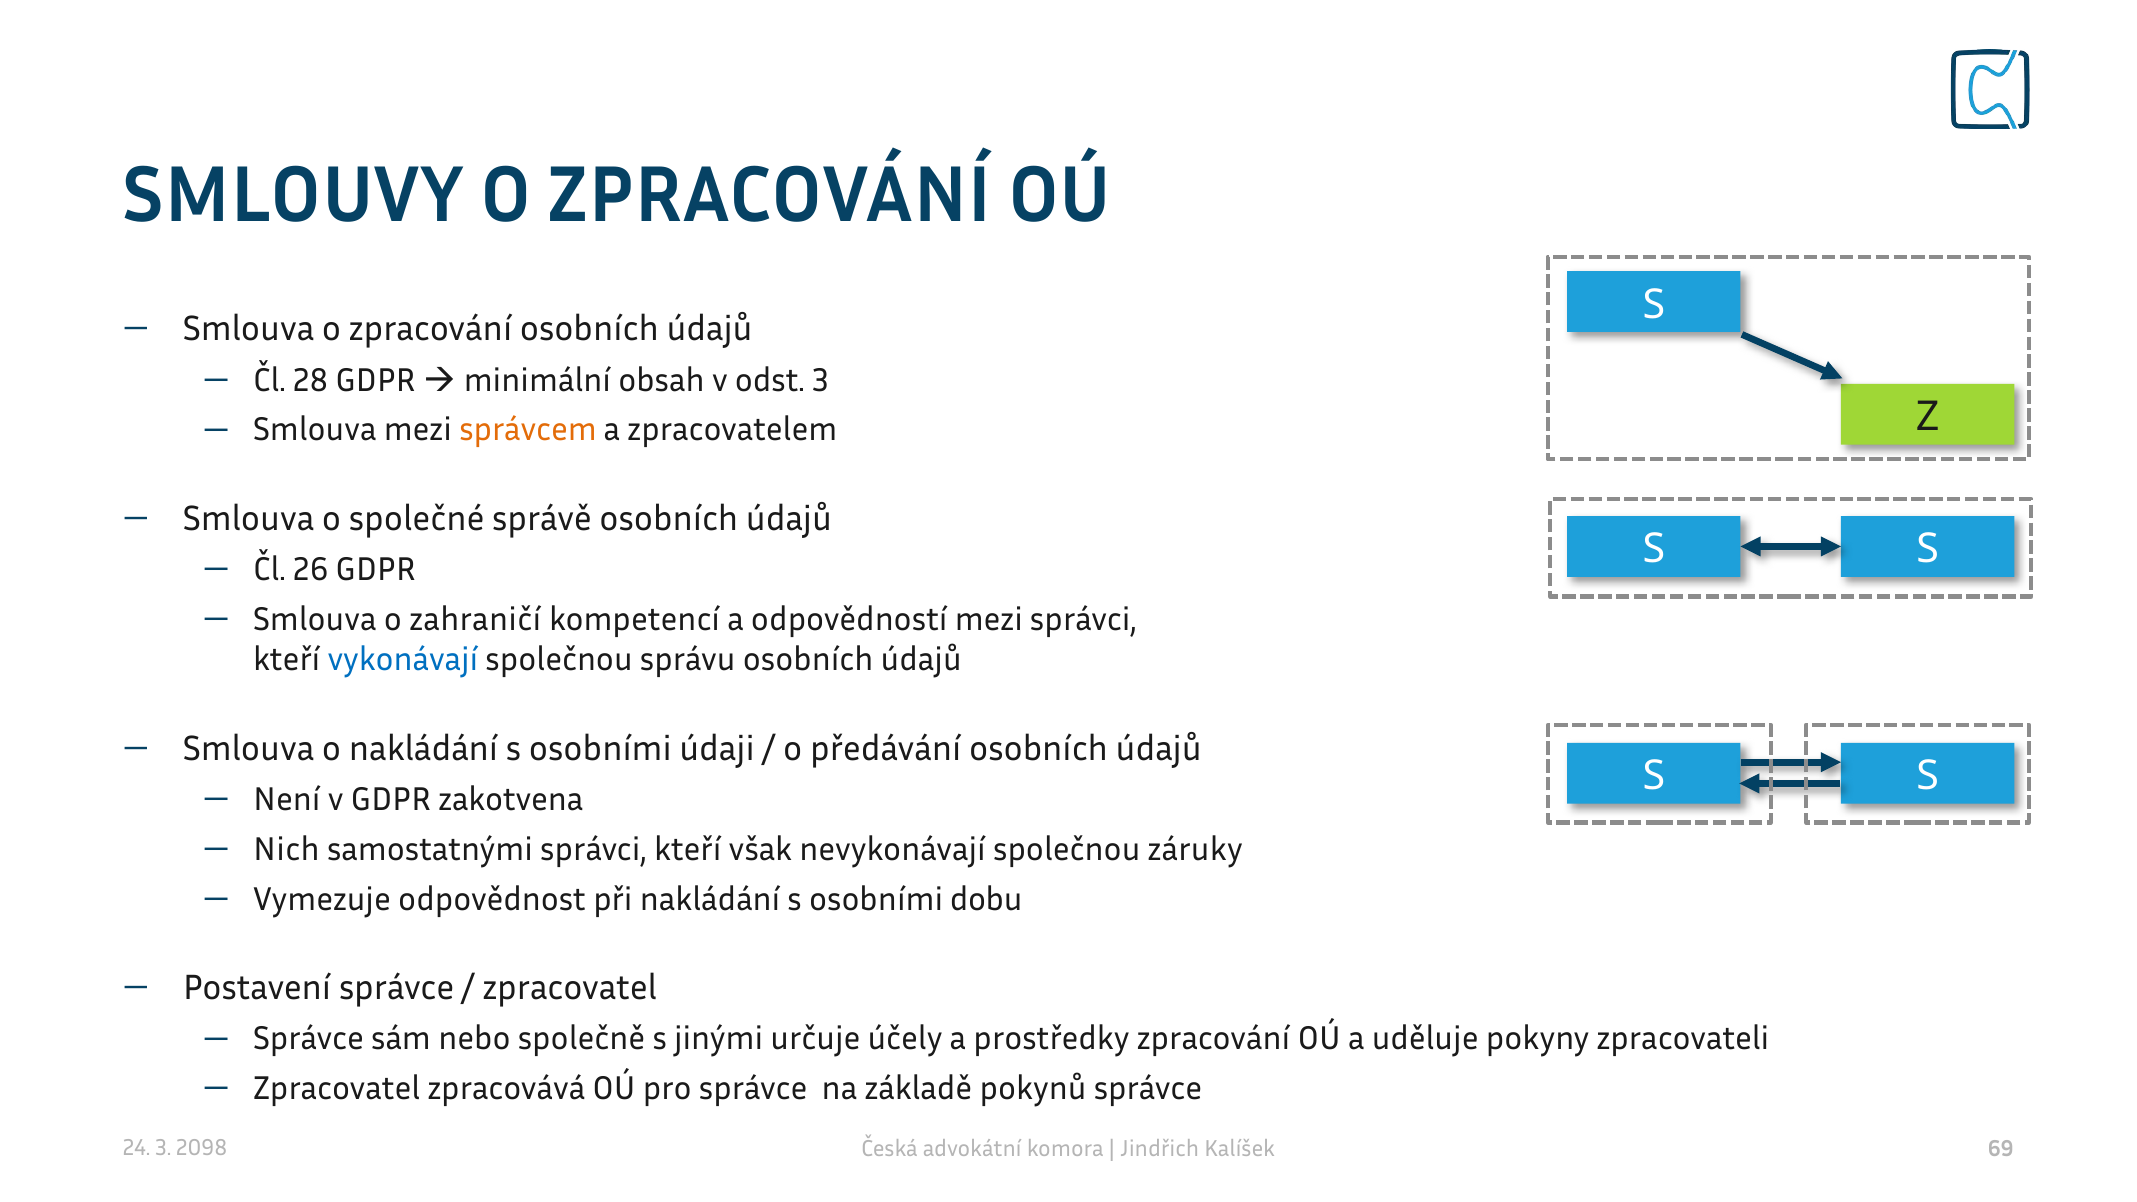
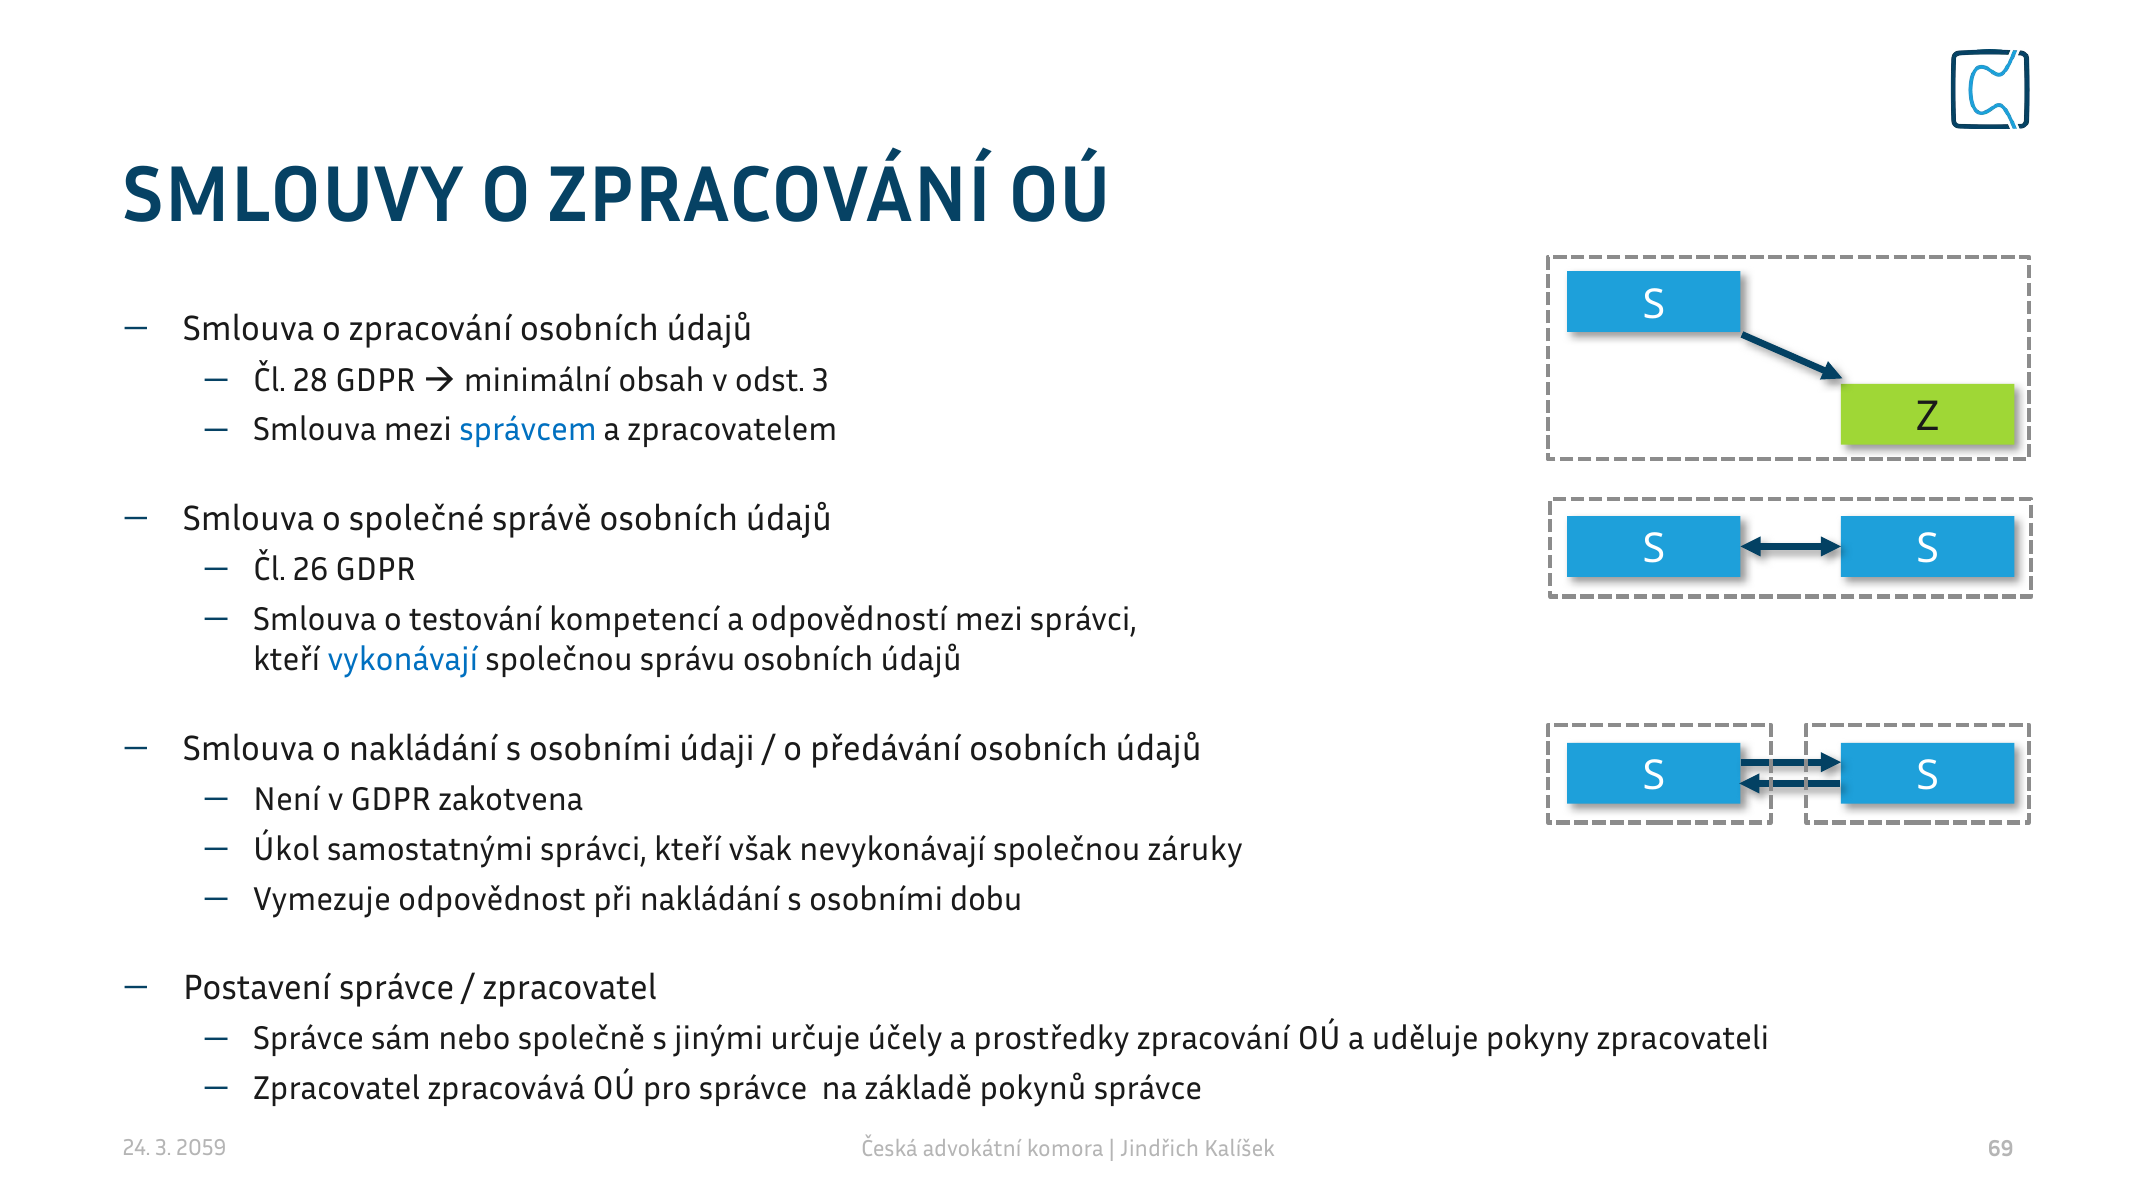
správcem colour: orange -> blue
zahraničí: zahraničí -> testování
Nich: Nich -> Úkol
2098: 2098 -> 2059
